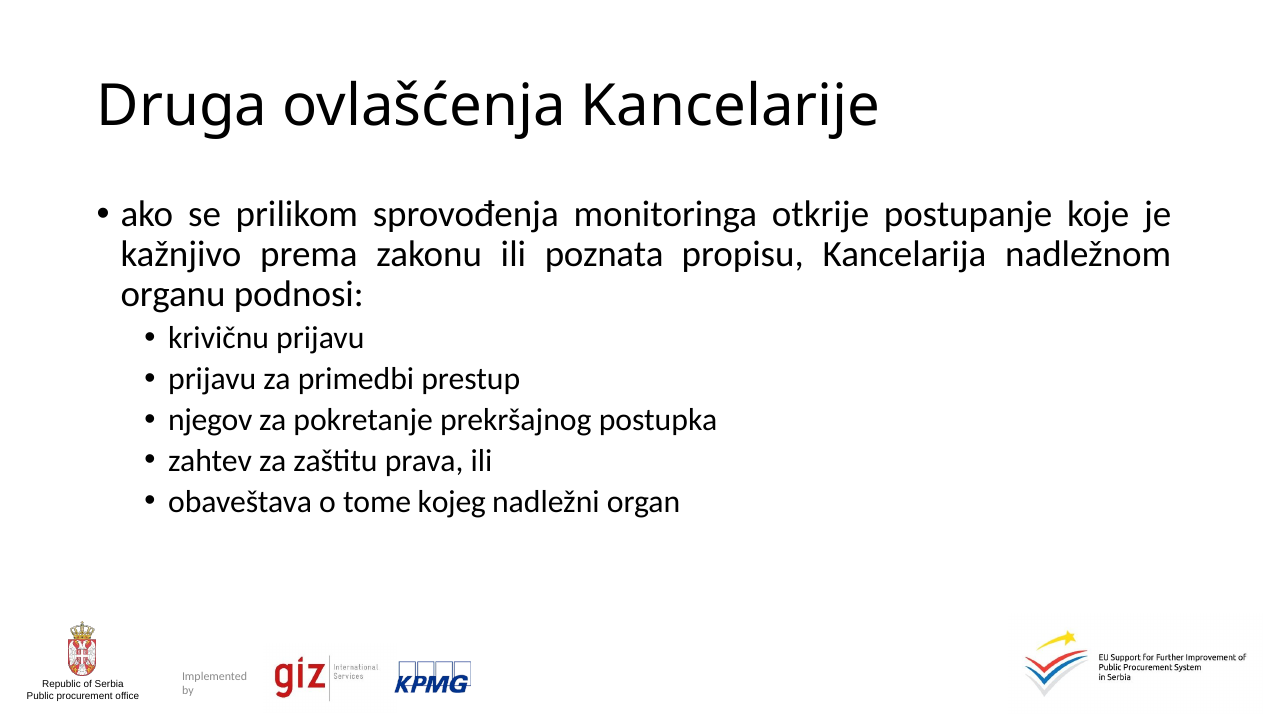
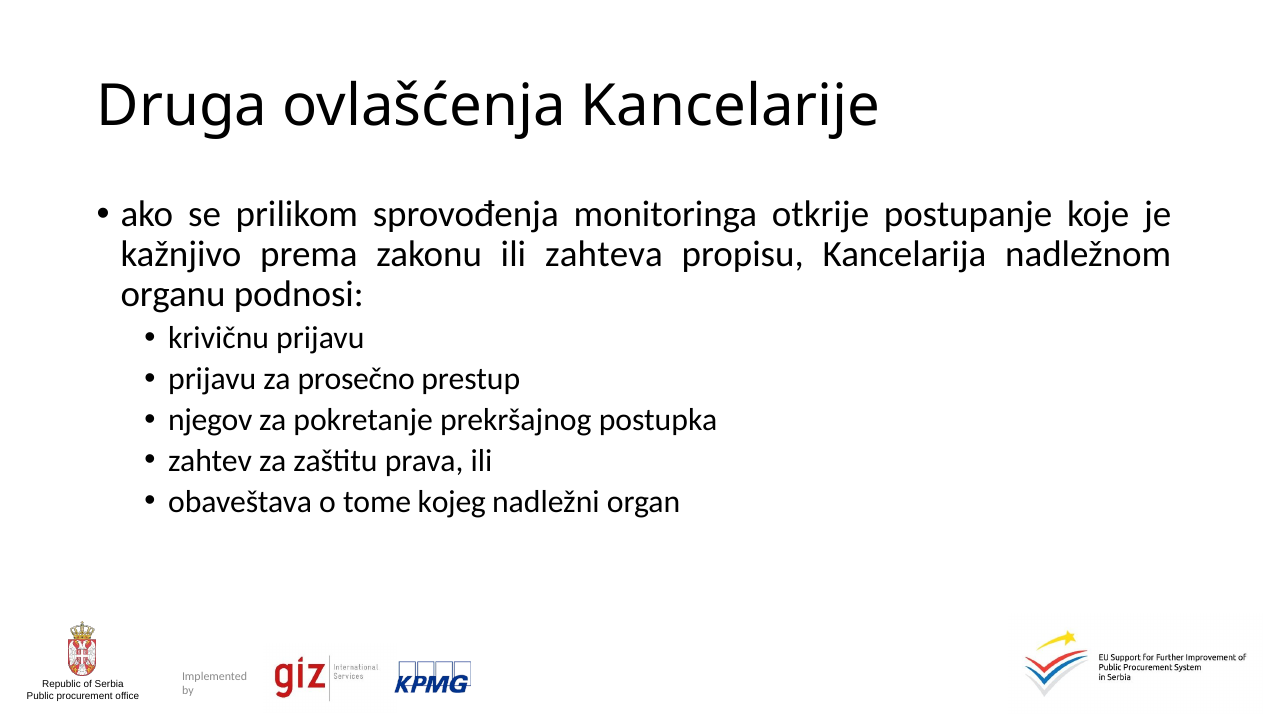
poznata: poznata -> zahteva
primedbi: primedbi -> prosečno
